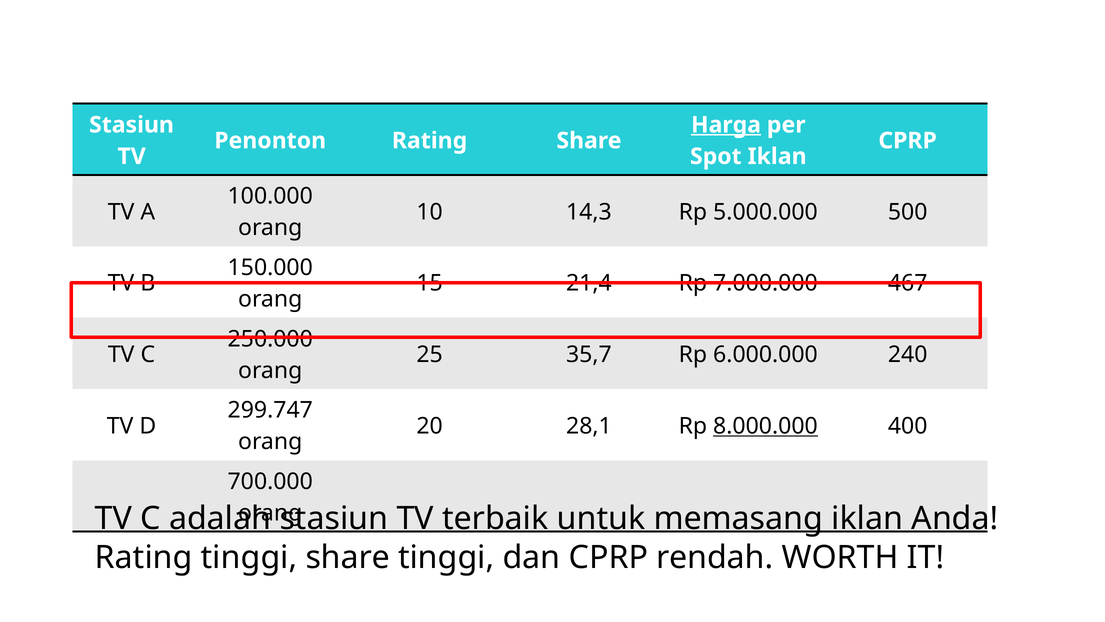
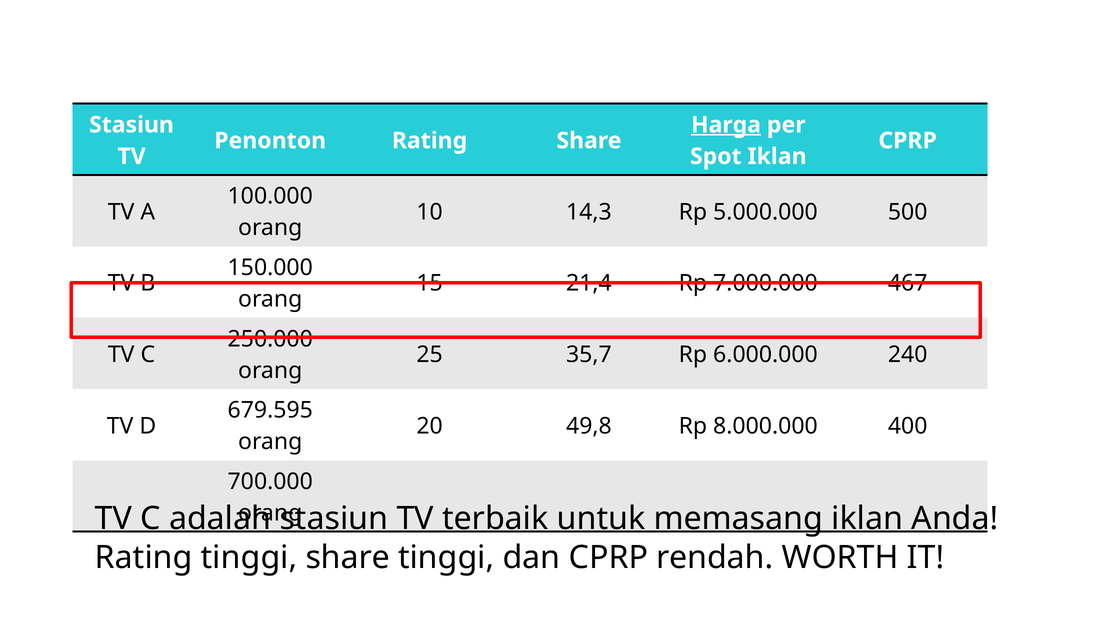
299.747: 299.747 -> 679.595
28,1: 28,1 -> 49,8
8.000.000 underline: present -> none
